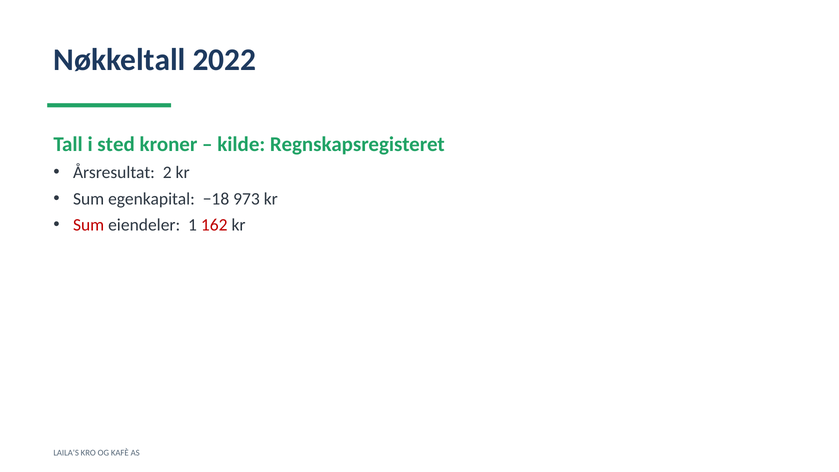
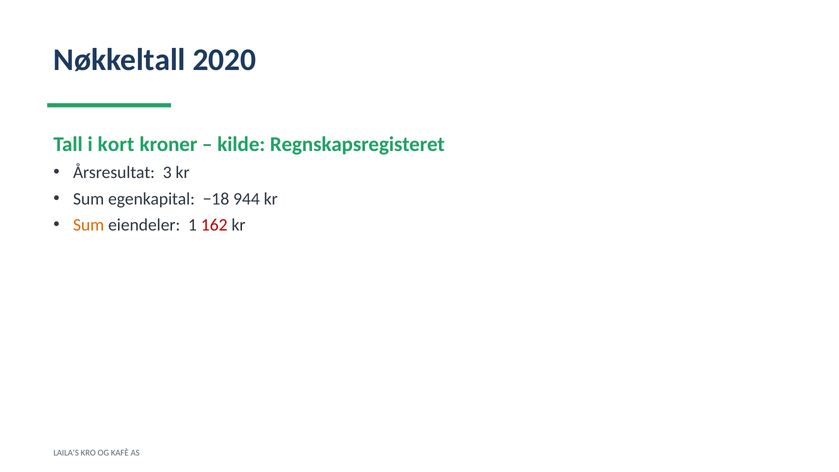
2022: 2022 -> 2020
sted: sted -> kort
2: 2 -> 3
973: 973 -> 944
Sum at (89, 225) colour: red -> orange
